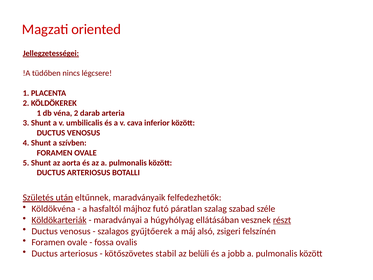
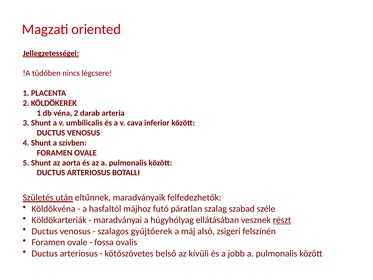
Köldökarteriák underline: present -> none
stabil: stabil -> belső
belüli: belüli -> kívüli
